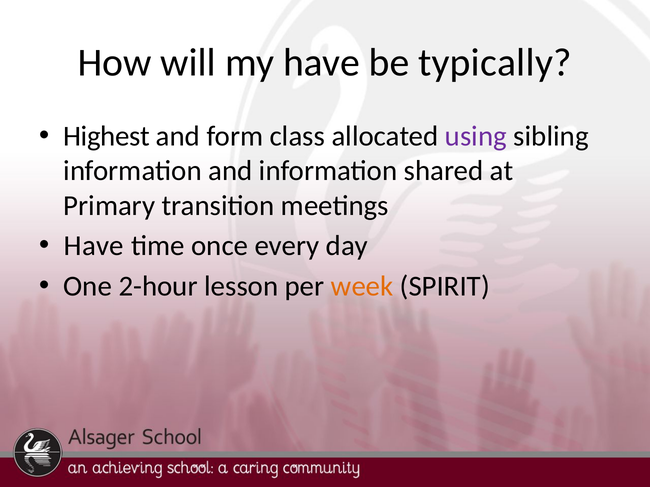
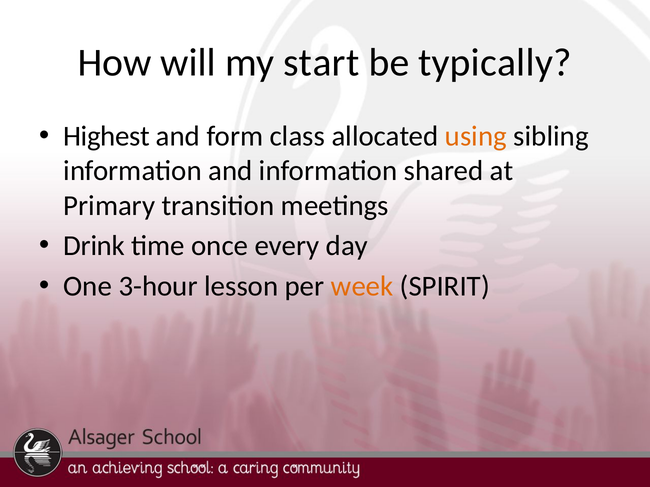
my have: have -> start
using colour: purple -> orange
Have at (94, 246): Have -> Drink
2-hour: 2-hour -> 3-hour
